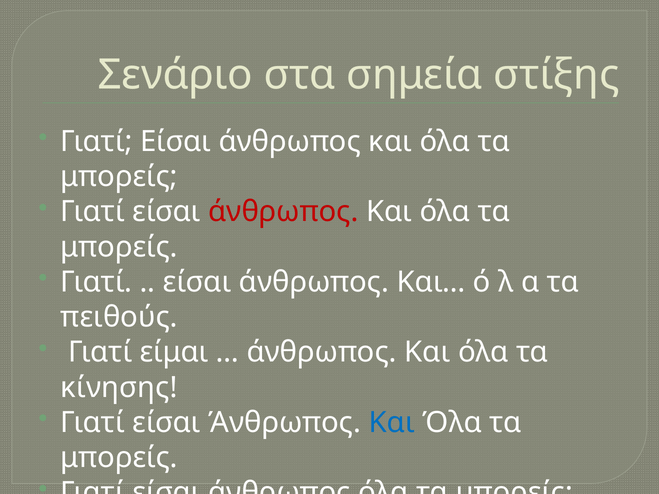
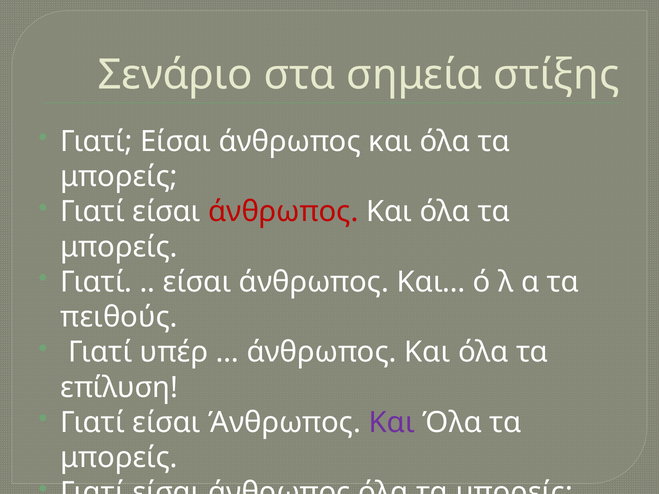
είμαι: είμαι -> υπέρ
κίνησης: κίνησης -> επίλυση
Και at (392, 423) colour: blue -> purple
